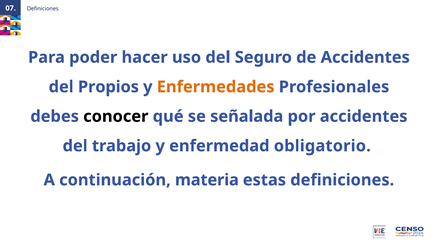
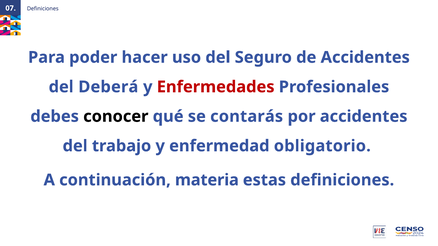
Propios: Propios -> Deberá
Enfermedades colour: orange -> red
señalada: señalada -> contarás
